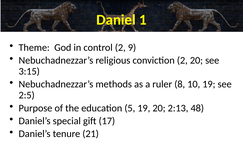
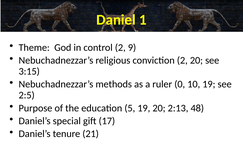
8: 8 -> 0
